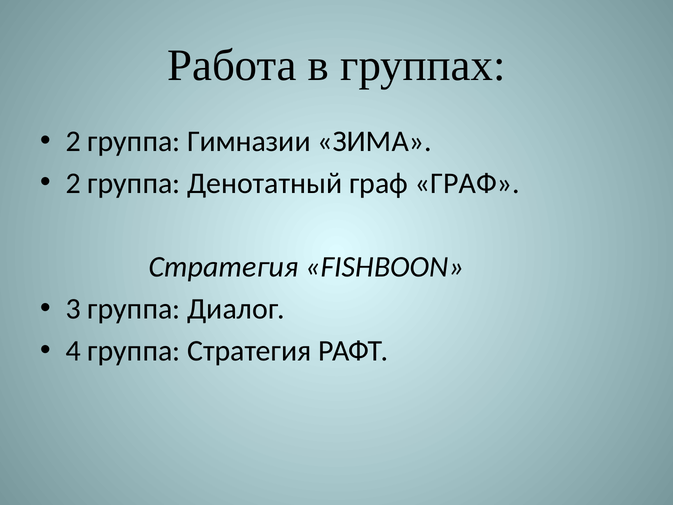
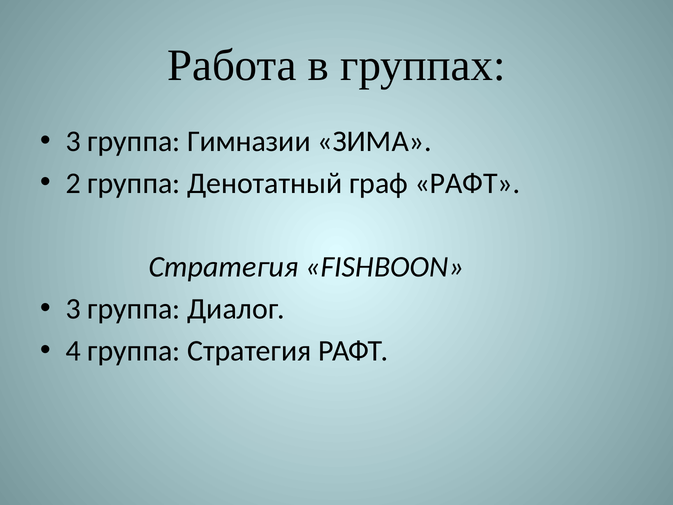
2 at (73, 141): 2 -> 3
граф ГРАФ: ГРАФ -> РАФТ
